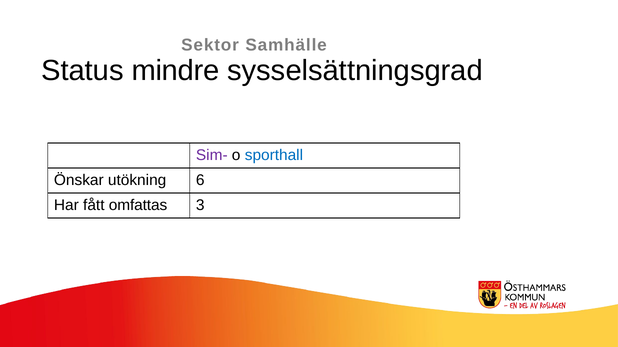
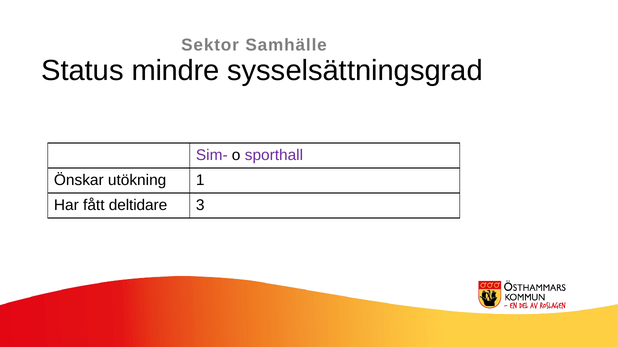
sporthall colour: blue -> purple
6: 6 -> 1
omfattas: omfattas -> deltidare
